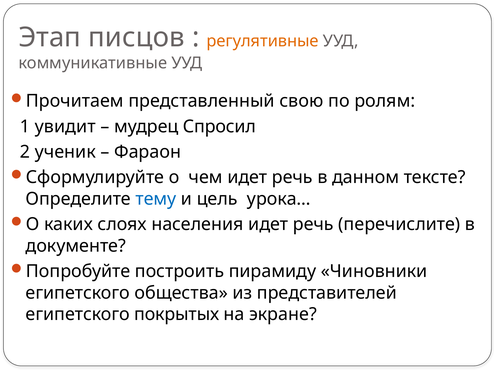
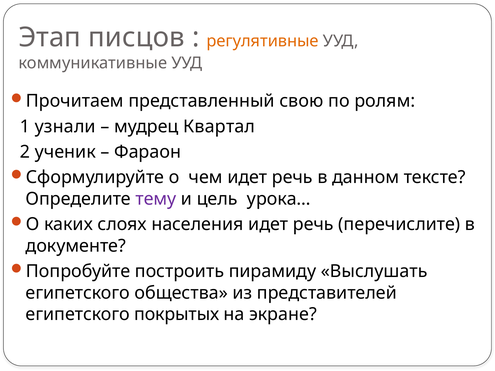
увидит: увидит -> узнали
Спросил: Спросил -> Квартал
тему colour: blue -> purple
Чиновники: Чиновники -> Выслушать
